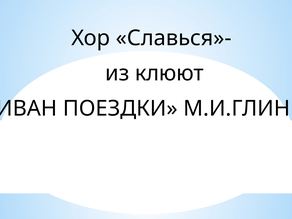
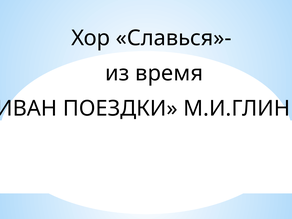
клюют: клюют -> время
